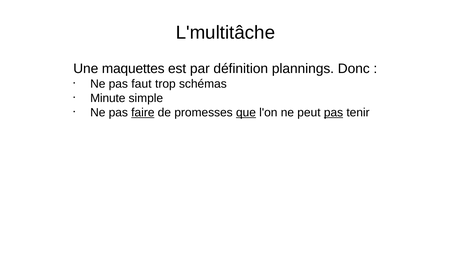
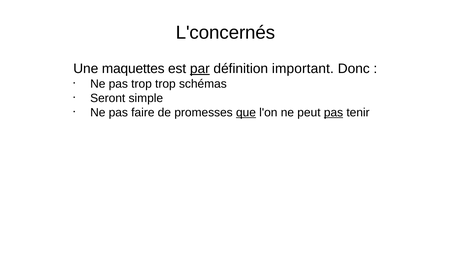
L'multitâche: L'multitâche -> L'concernés
par underline: none -> present
plannings: plannings -> important
pas faut: faut -> trop
Minute: Minute -> Seront
faire underline: present -> none
